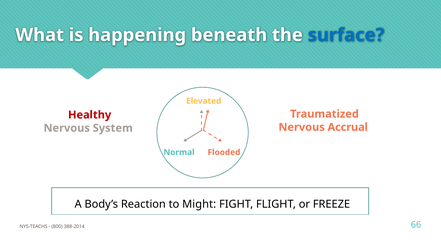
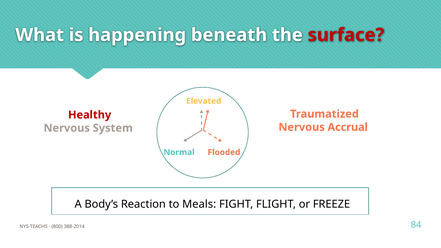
surface colour: blue -> red
Might: Might -> Meals
66: 66 -> 84
